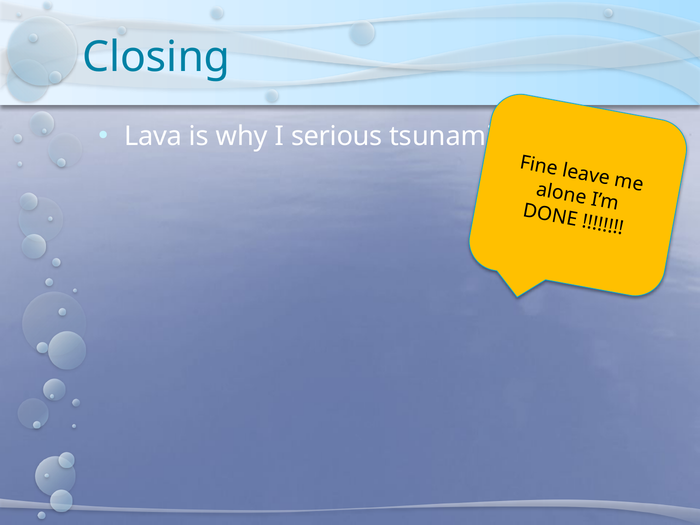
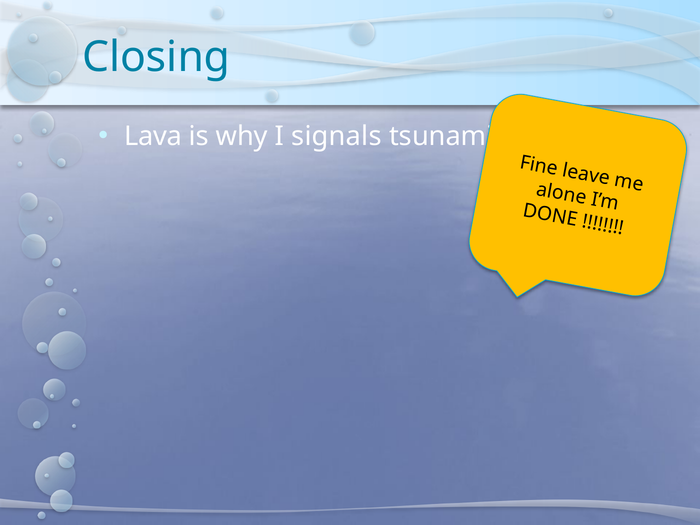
serious: serious -> signals
